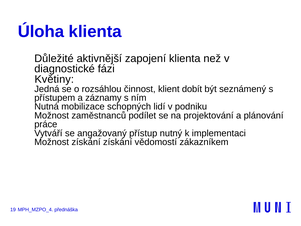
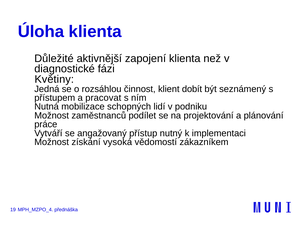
záznamy: záznamy -> pracovat
získání získání: získání -> vysoká
